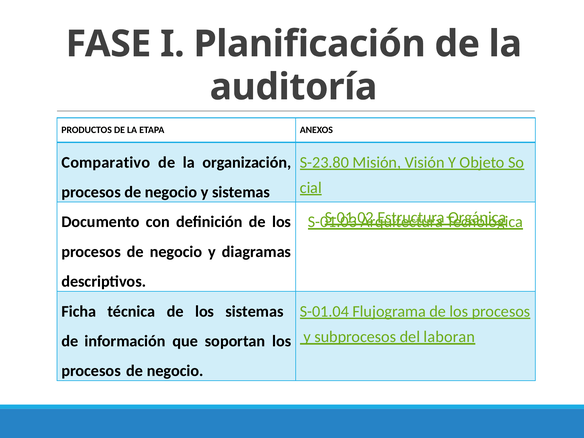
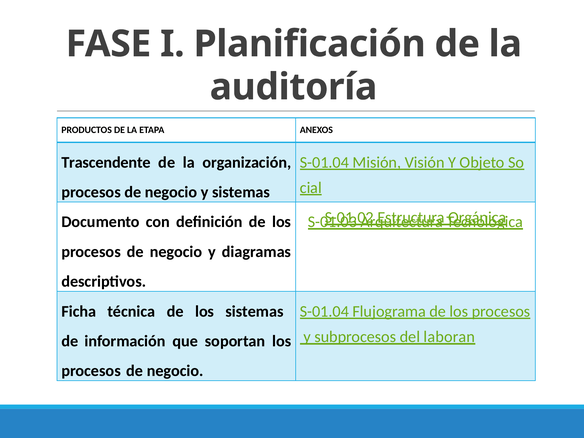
Comparativo: Comparativo -> Trascendente
S-23.80 at (324, 162): S-23.80 -> S-01.04
